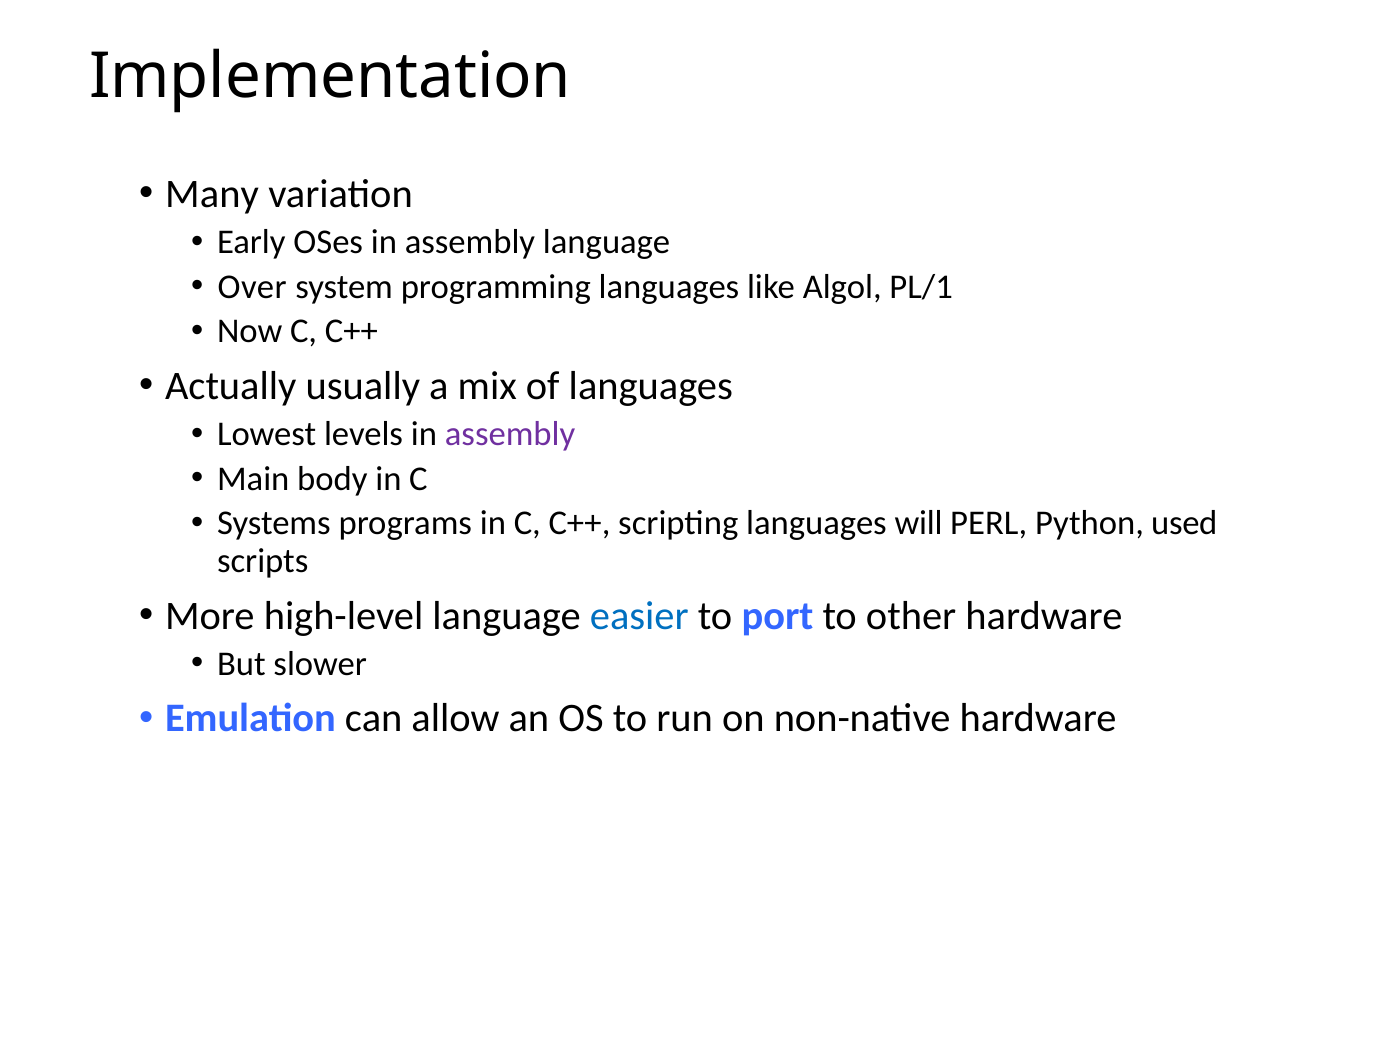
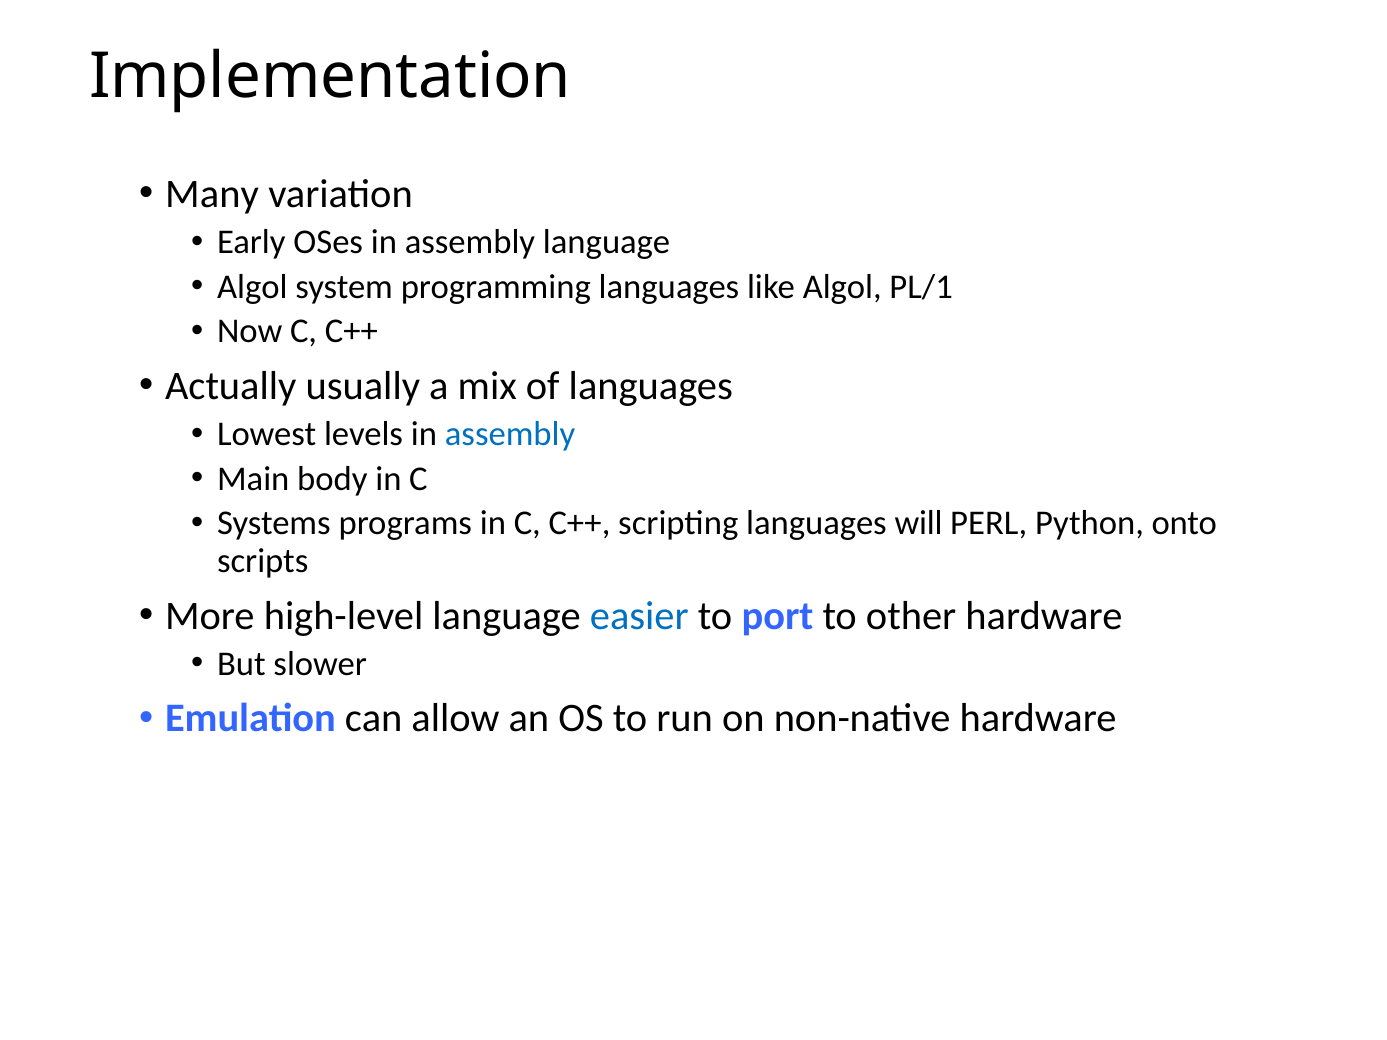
Over at (252, 287): Over -> Algol
assembly at (510, 434) colour: purple -> blue
used: used -> onto
